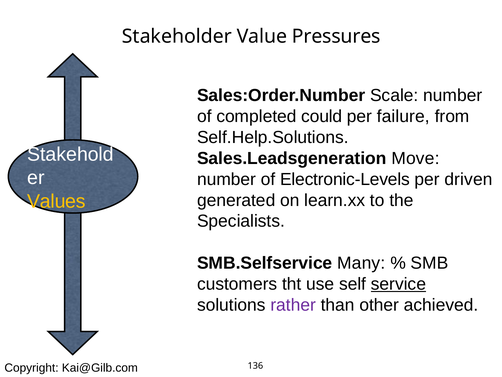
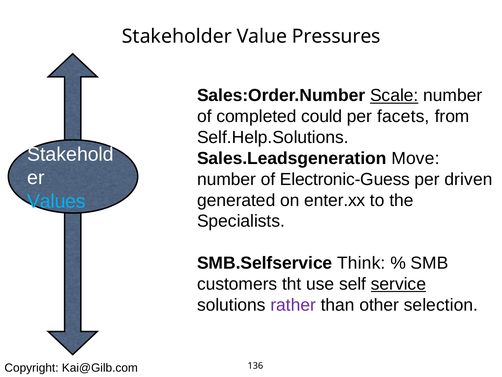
Scale underline: none -> present
failure: failure -> facets
Electronic-Levels: Electronic-Levels -> Electronic-Guess
Values colour: yellow -> light blue
learn.xx: learn.xx -> enter.xx
Many: Many -> Think
achieved: achieved -> selection
